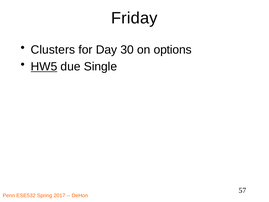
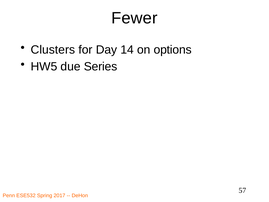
Friday: Friday -> Fewer
30: 30 -> 14
HW5 underline: present -> none
Single: Single -> Series
